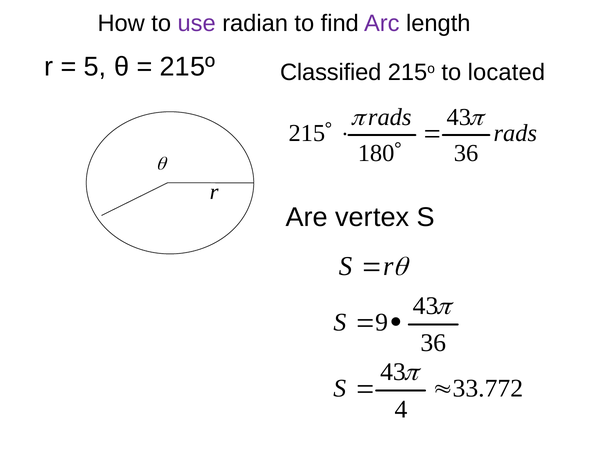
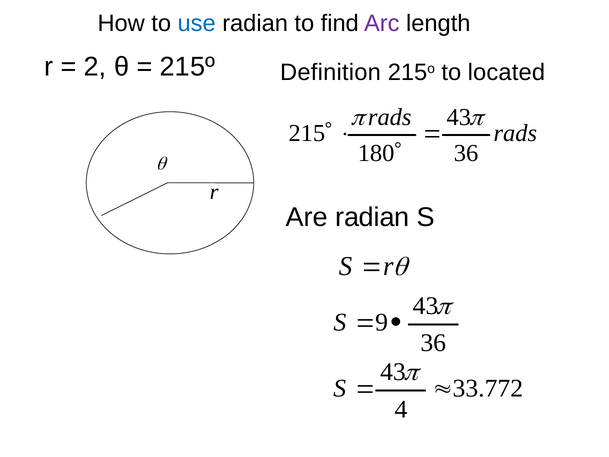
use colour: purple -> blue
5: 5 -> 2
Classified: Classified -> Definition
Are vertex: vertex -> radian
